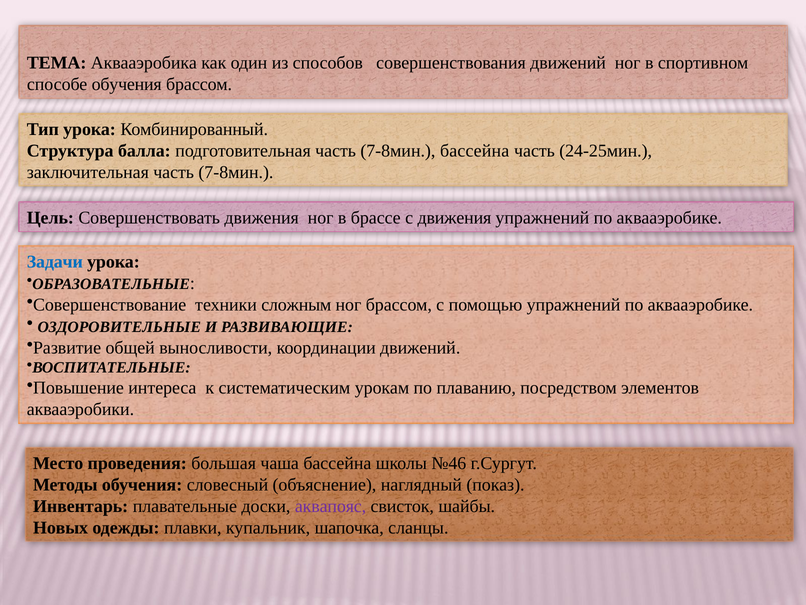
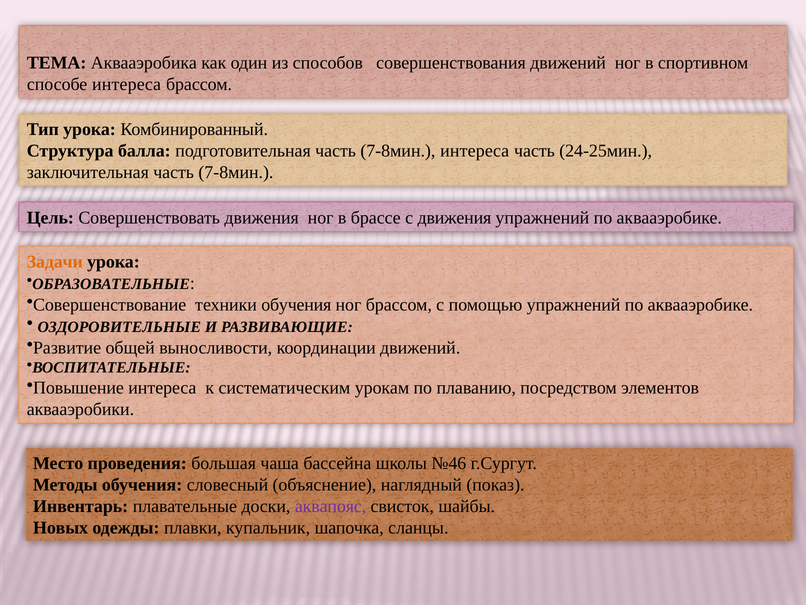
способе обучения: обучения -> интереса
7-8мин бассейна: бассейна -> интереса
Задачи colour: blue -> orange
техники сложным: сложным -> обучения
